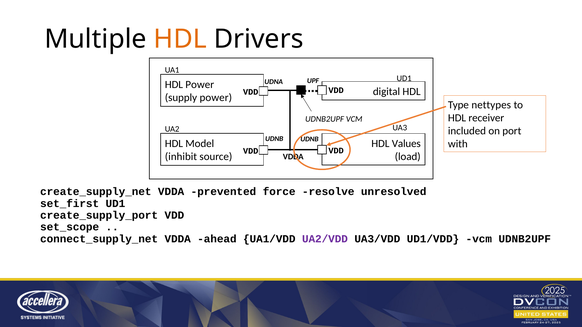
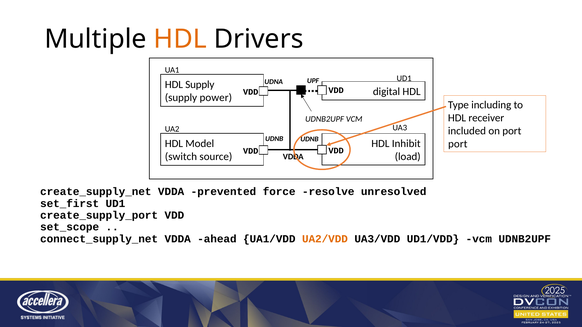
HDL Power: Power -> Supply
nettypes: nettypes -> including
Values: Values -> Inhibit
with at (458, 144): with -> port
inhibit: inhibit -> switch
UA2/VDD colour: purple -> orange
